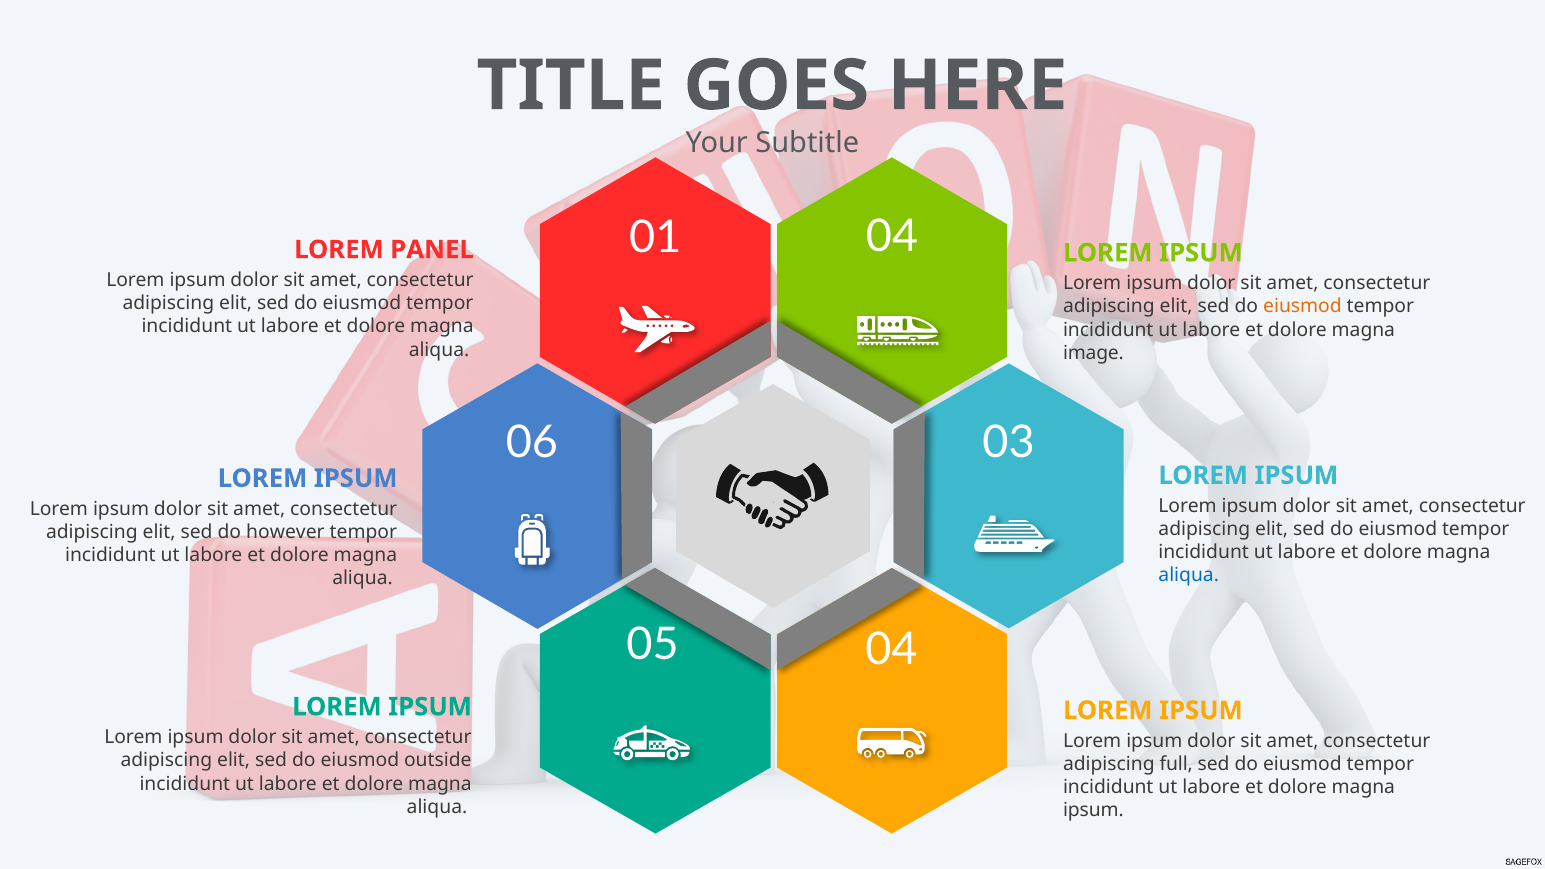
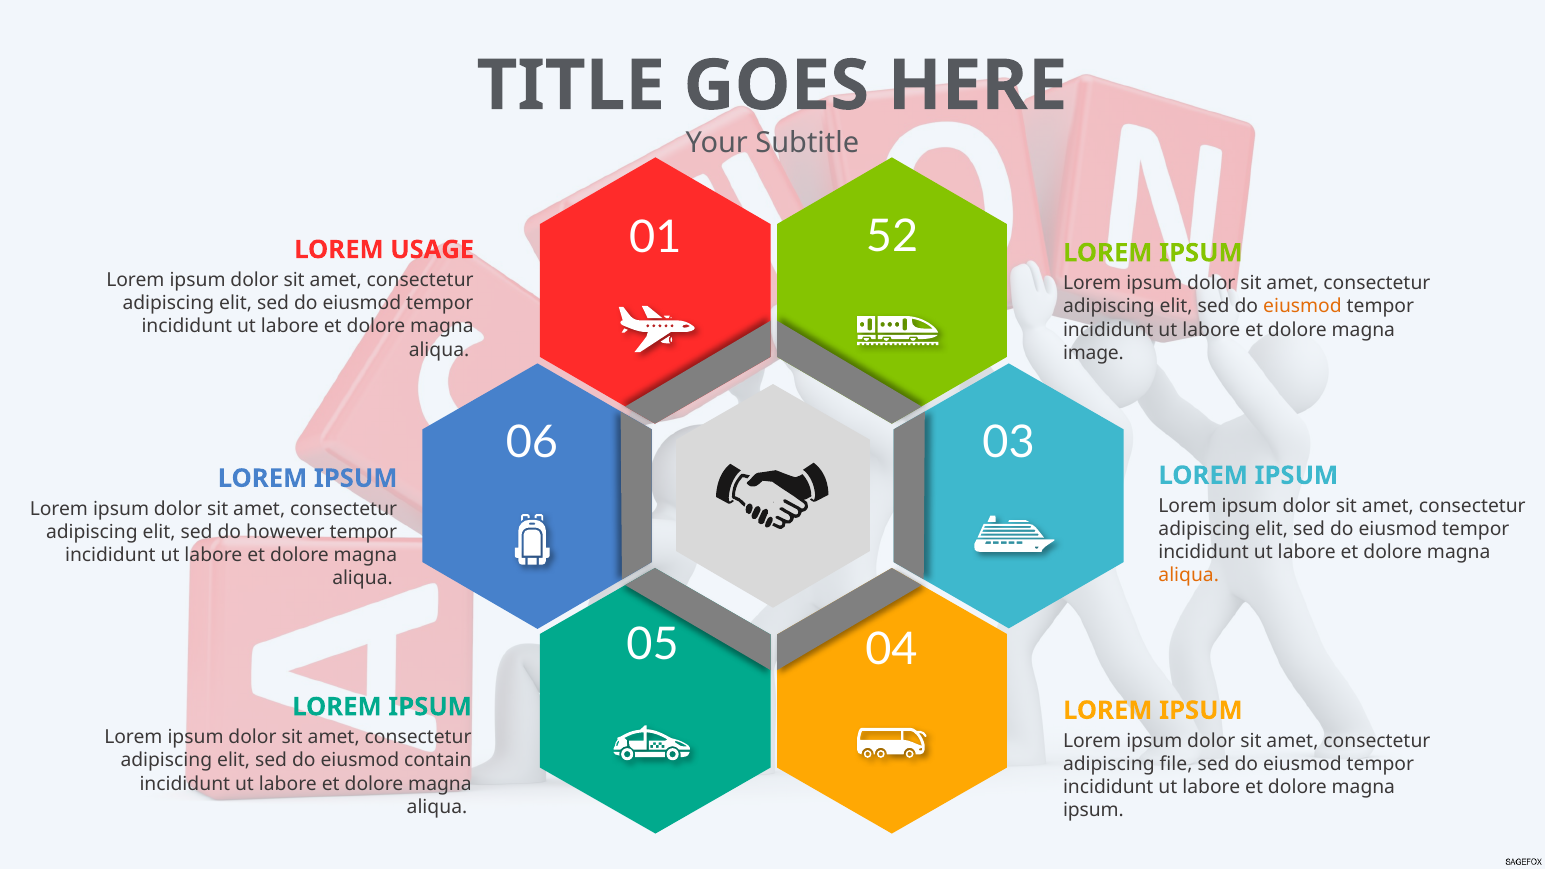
01 04: 04 -> 52
PANEL: PANEL -> USAGE
aliqua at (1189, 575) colour: blue -> orange
outside: outside -> contain
full: full -> file
